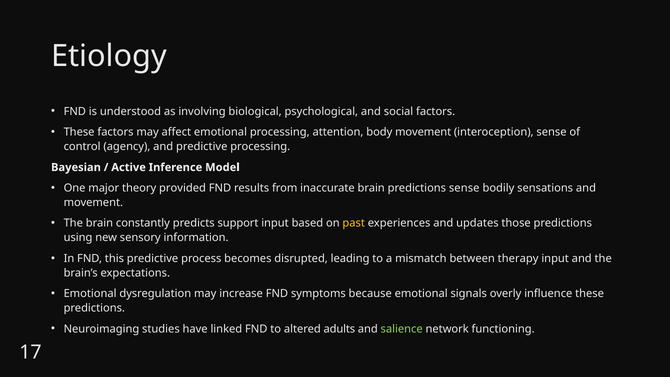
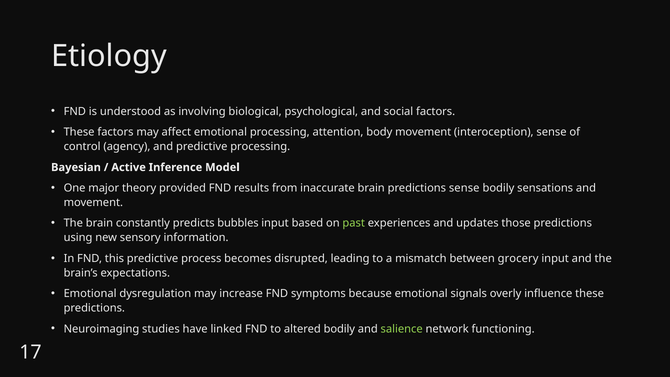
support: support -> bubbles
past colour: yellow -> light green
therapy: therapy -> grocery
altered adults: adults -> bodily
